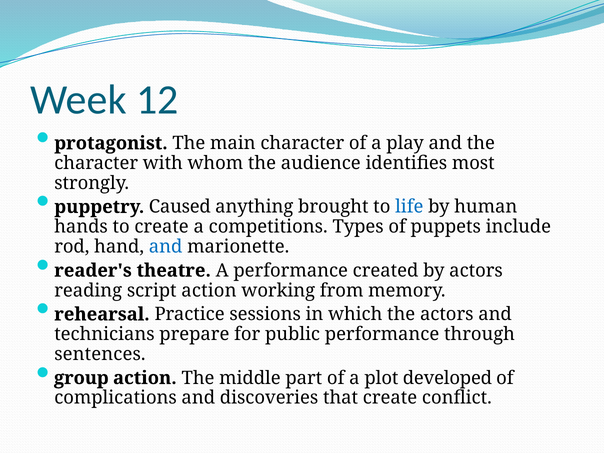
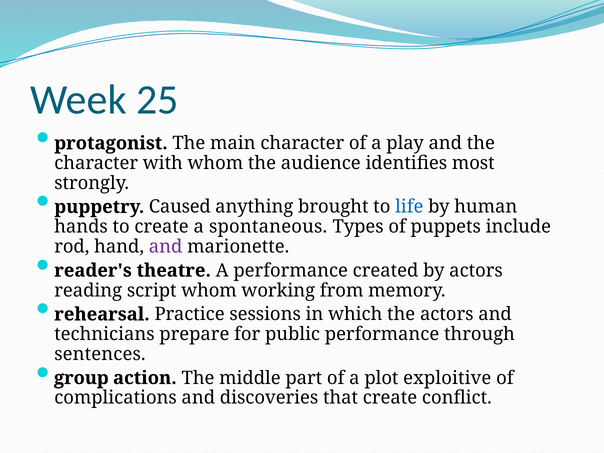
12: 12 -> 25
competitions: competitions -> spontaneous
and at (166, 247) colour: blue -> purple
script action: action -> whom
developed: developed -> exploitive
